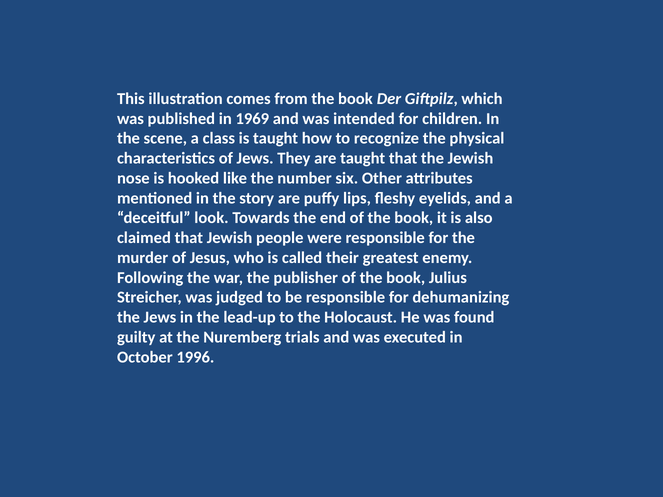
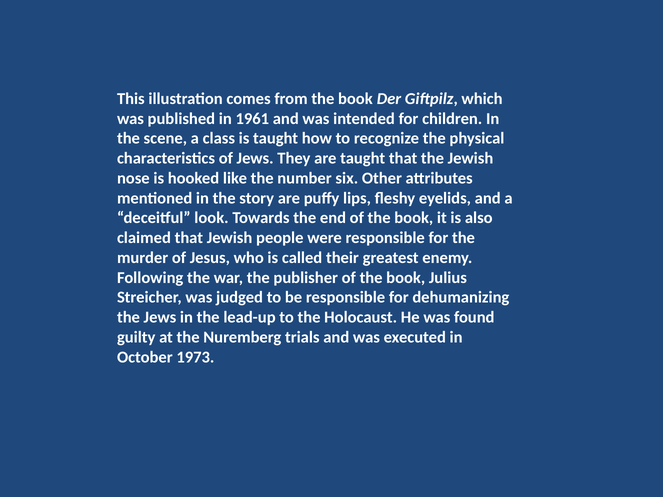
1969: 1969 -> 1961
1996: 1996 -> 1973
